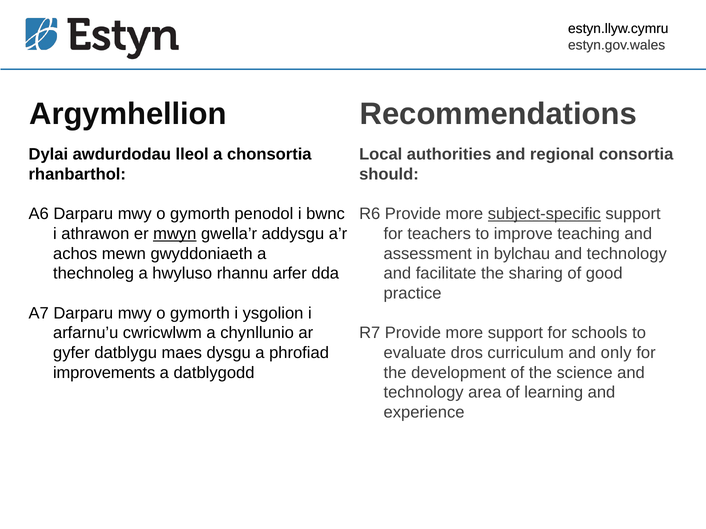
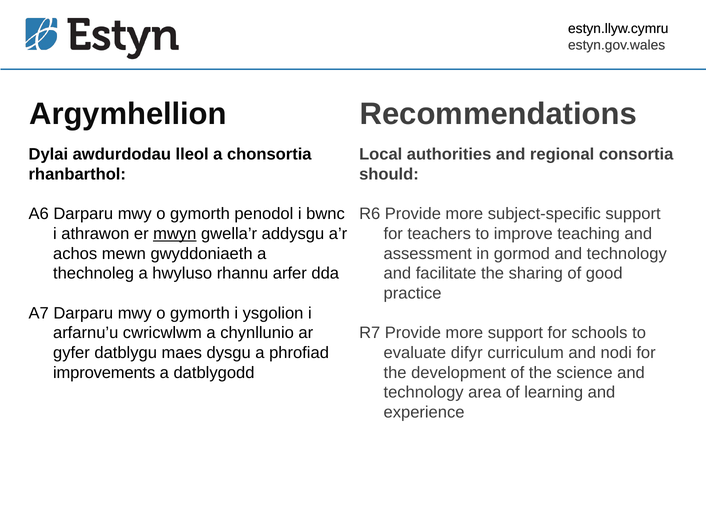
subject-specific underline: present -> none
bylchau: bylchau -> gormod
dros: dros -> difyr
only: only -> nodi
